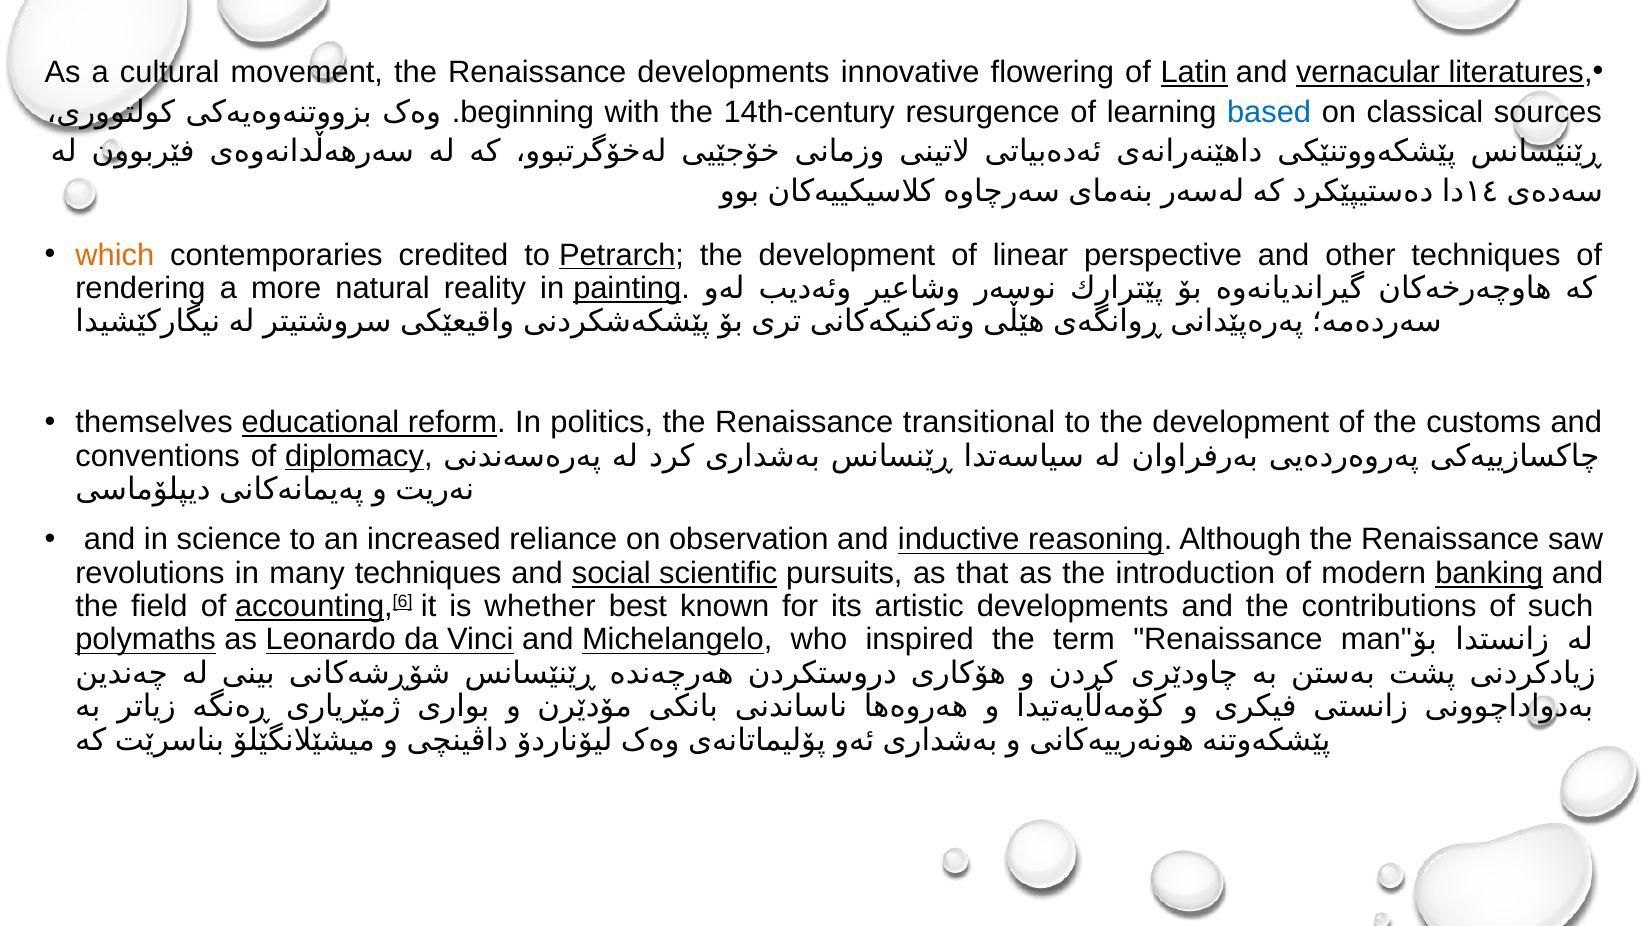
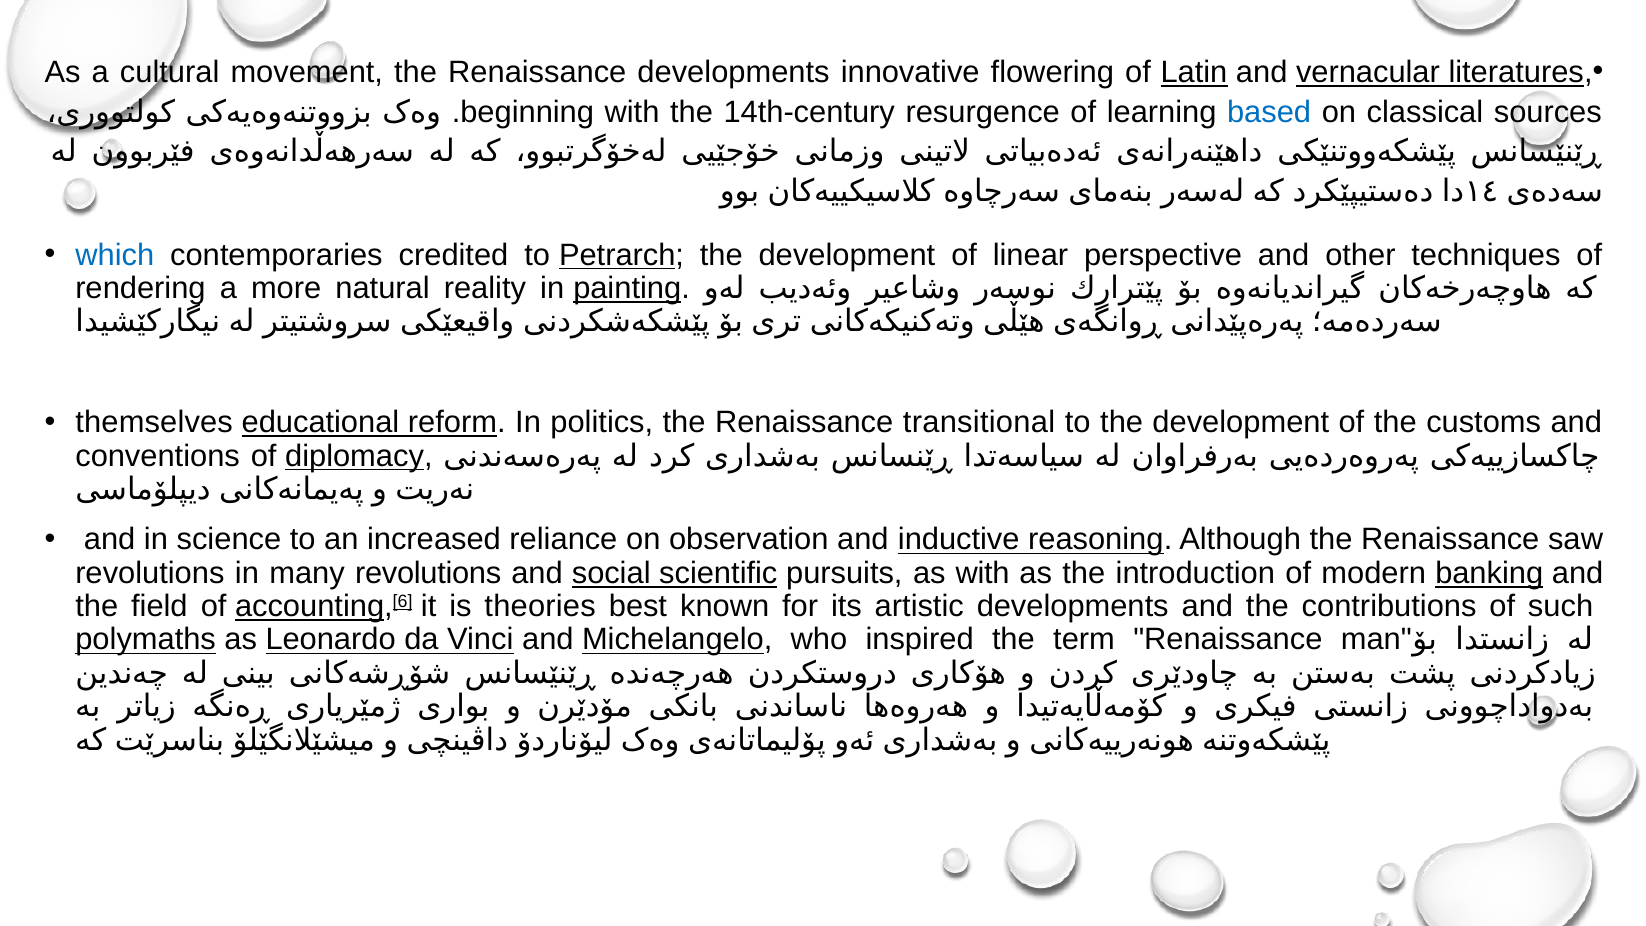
which colour: orange -> blue
many techniques: techniques -> revolutions
as that: that -> with
whether: whether -> theories
